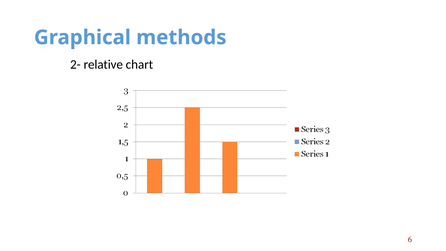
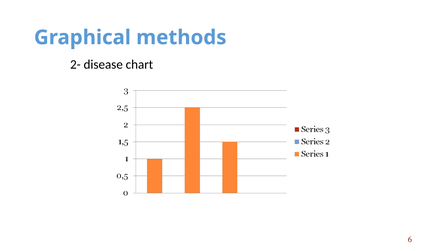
relative: relative -> disease
